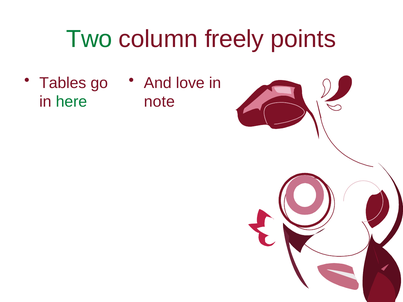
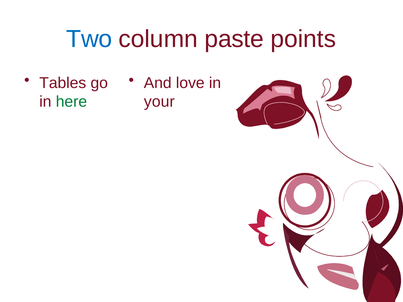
Two colour: green -> blue
freely: freely -> paste
note: note -> your
